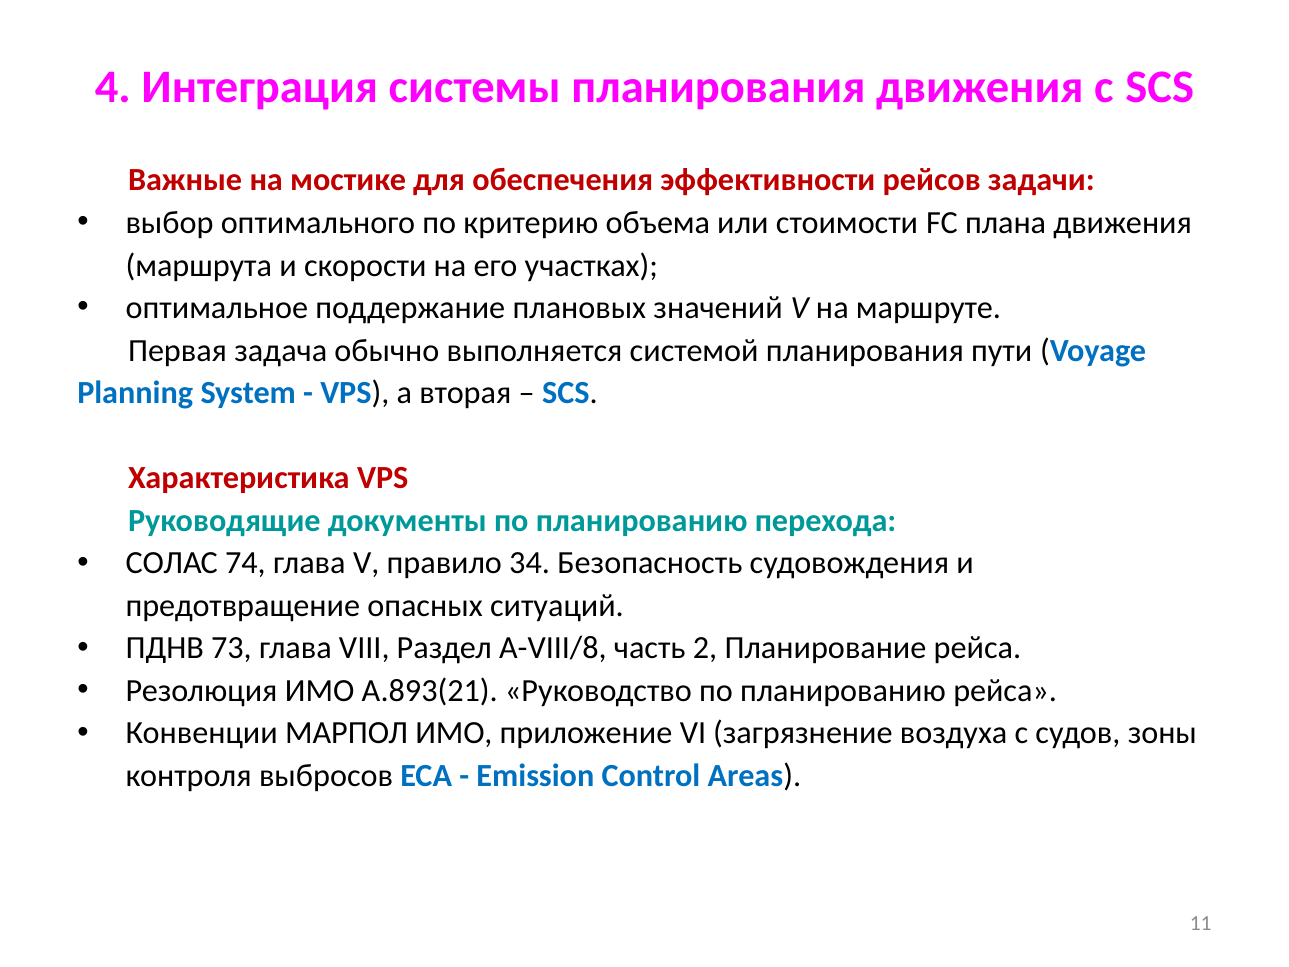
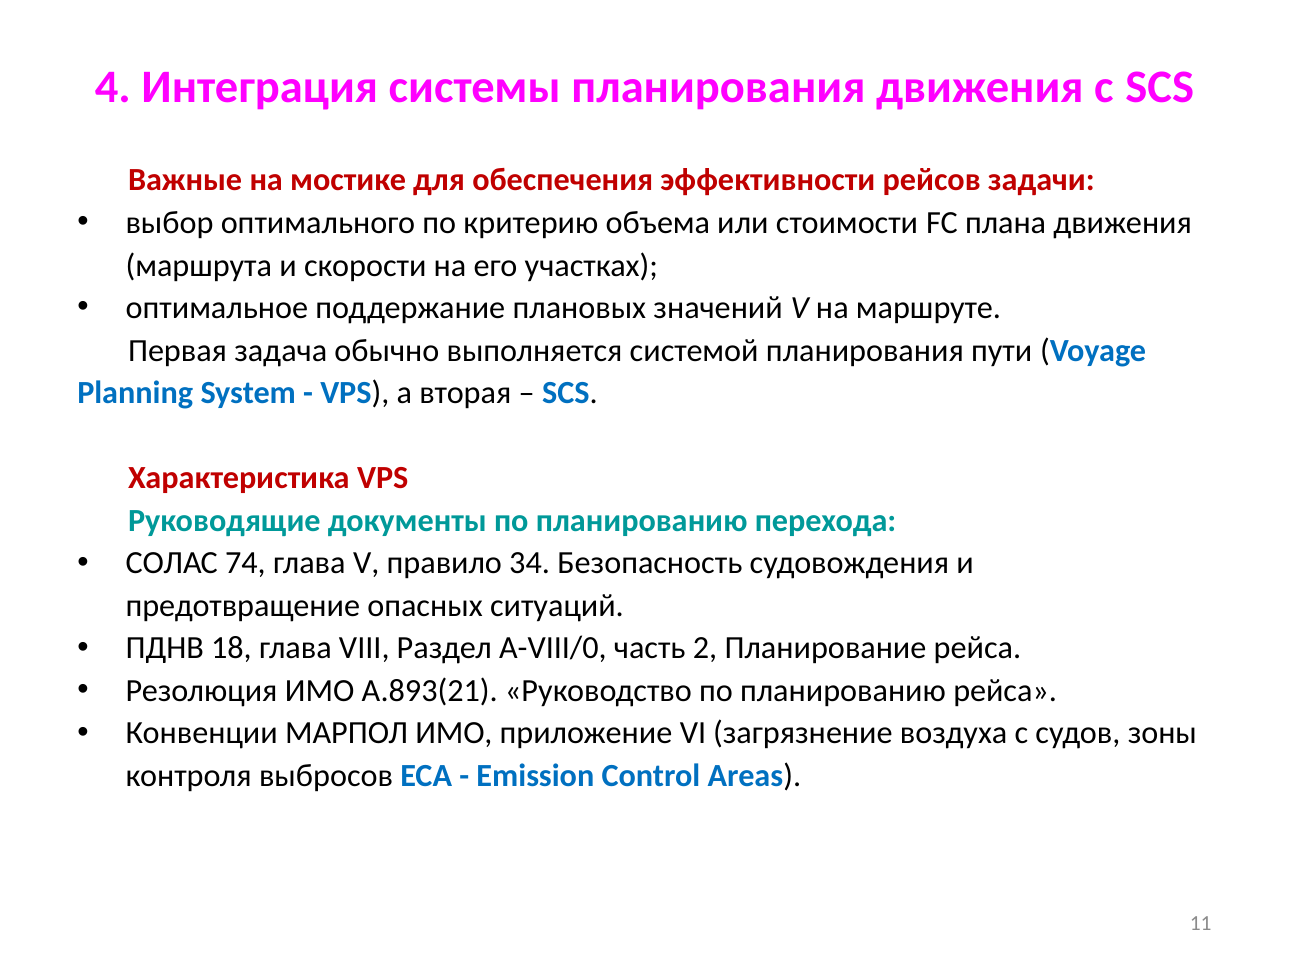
73: 73 -> 18
A-VIII/8: A-VIII/8 -> A-VIII/0
